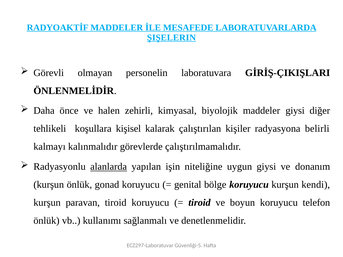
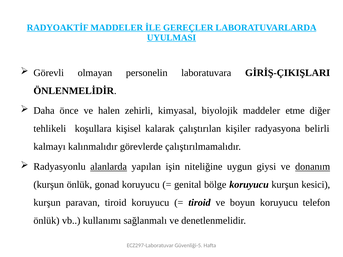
MESAFEDE: MESAFEDE -> GEREÇLER
ŞIŞELERIN: ŞIŞELERIN -> UYULMASI
maddeler giysi: giysi -> etme
donanım underline: none -> present
kendi: kendi -> kesici
